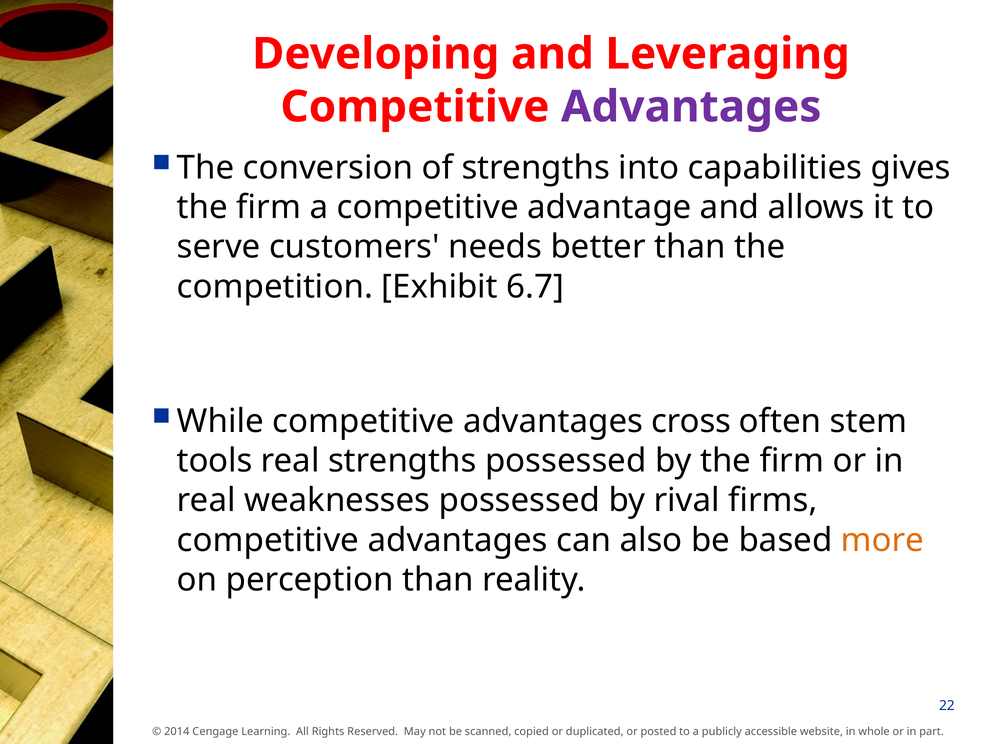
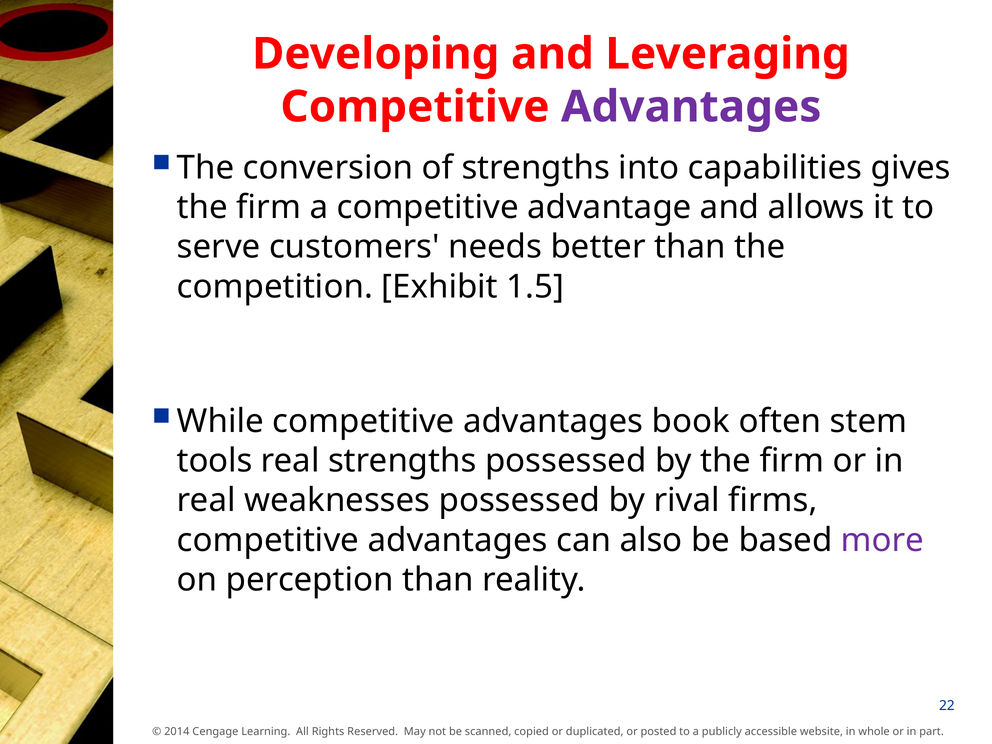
6.7: 6.7 -> 1.5
cross: cross -> book
more colour: orange -> purple
